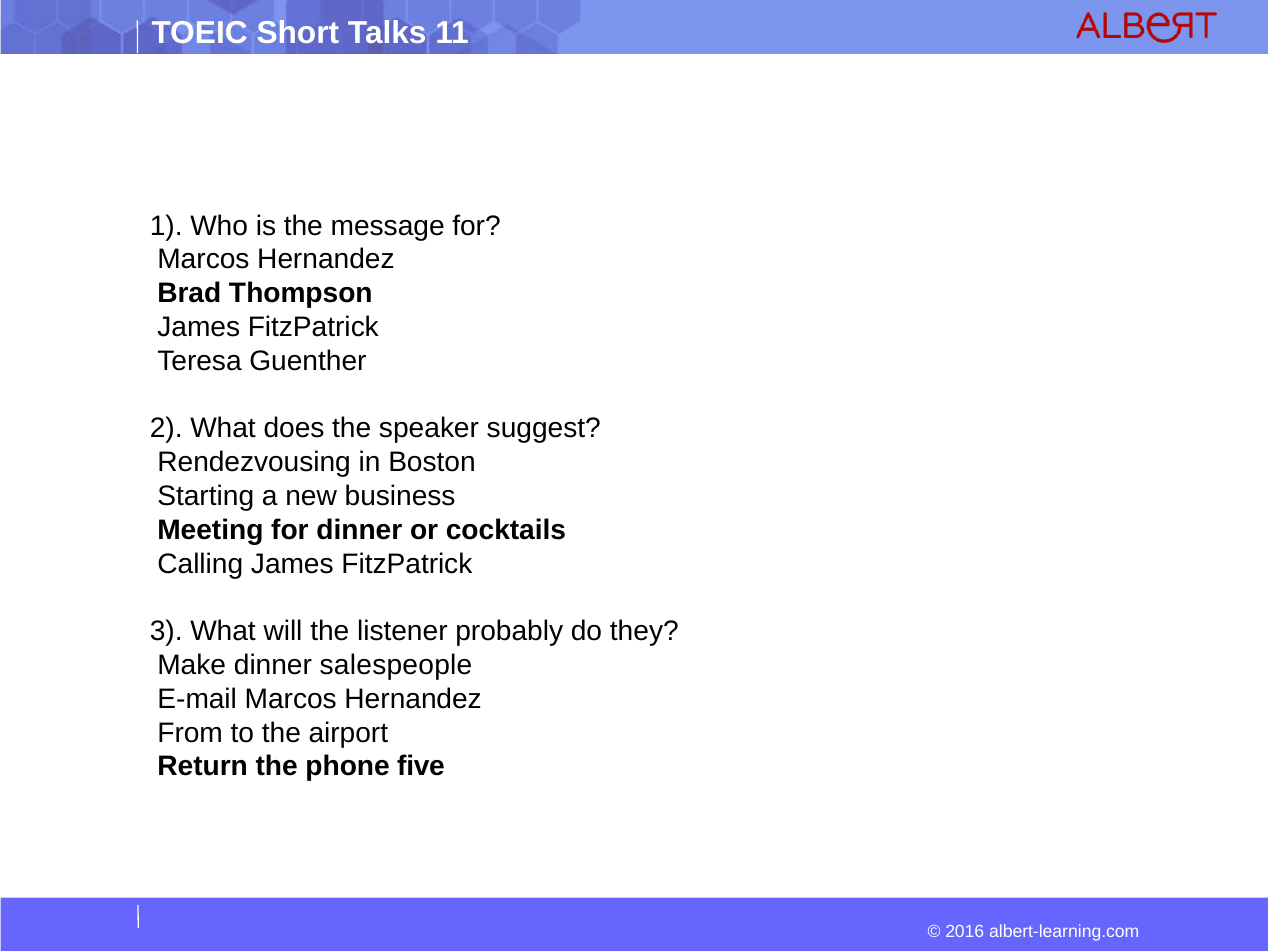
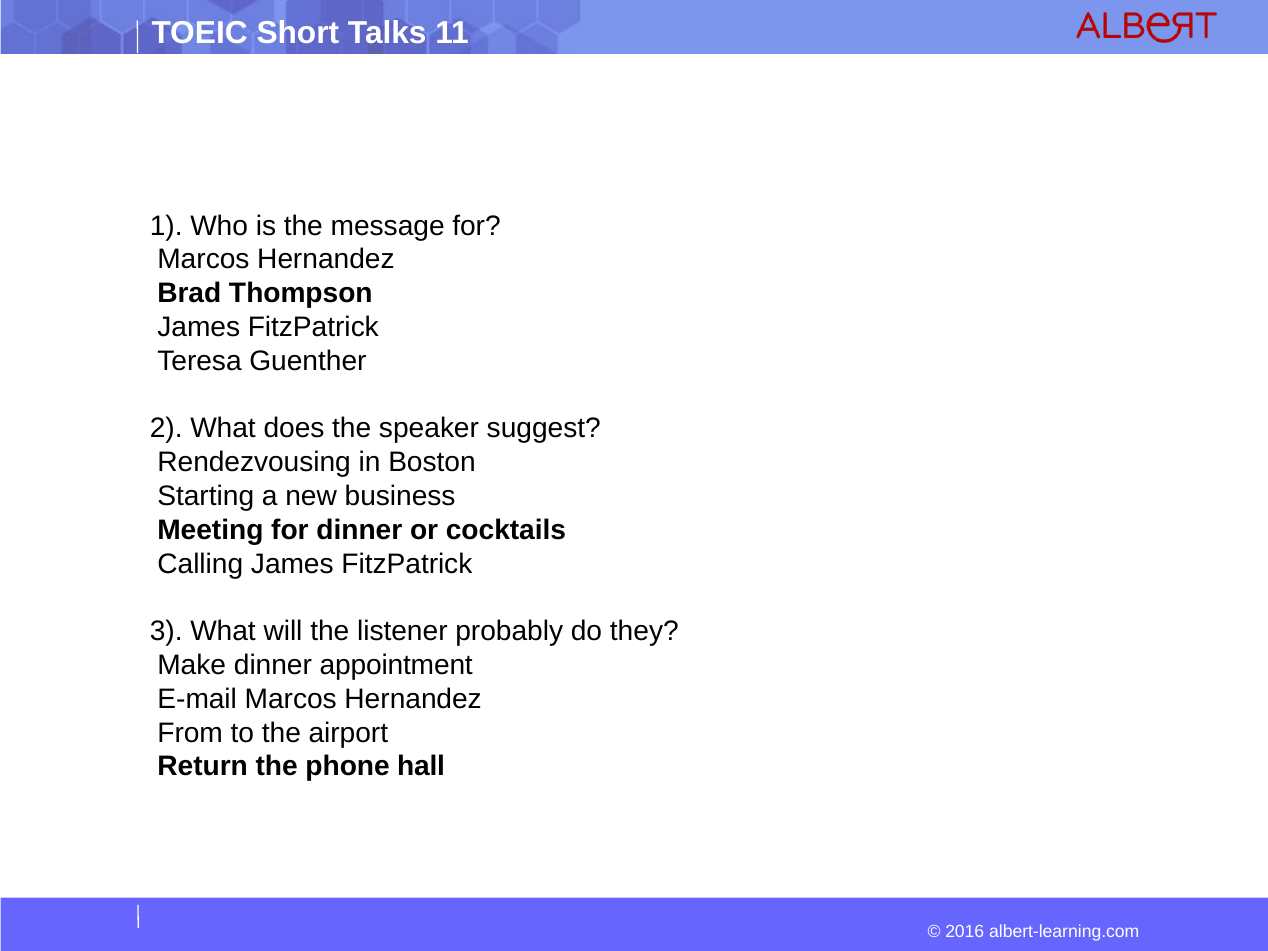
salespeople: salespeople -> appointment
five: five -> hall
